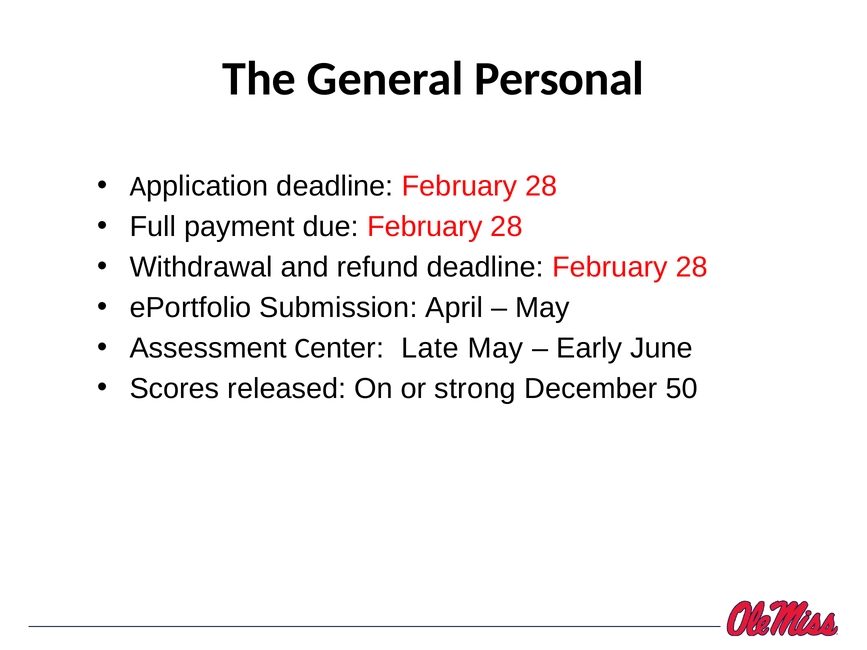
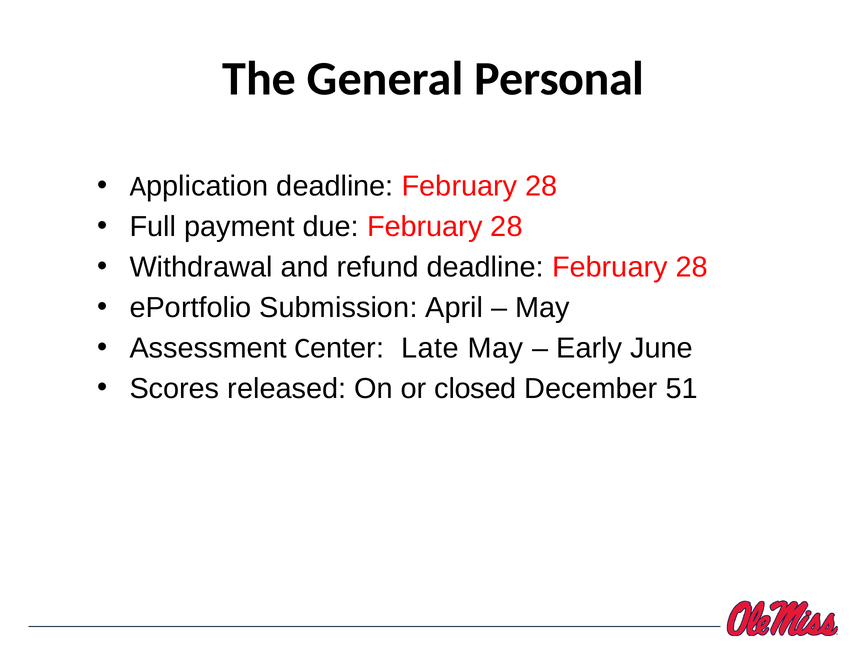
strong: strong -> closed
50: 50 -> 51
